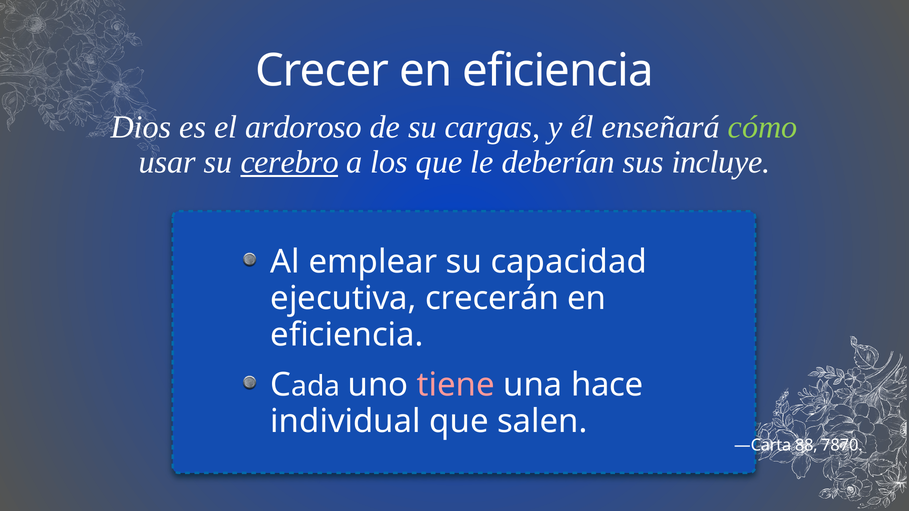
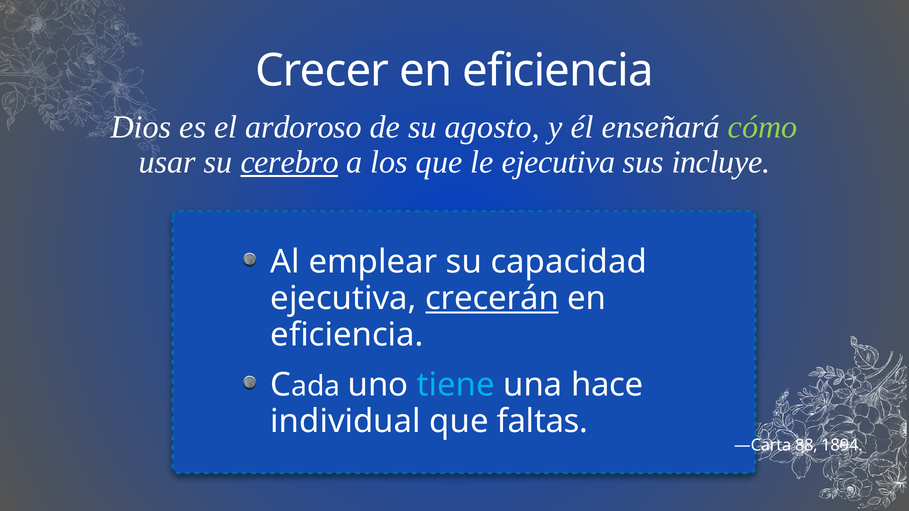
cargas: cargas -> agosto
le deberían: deberían -> ejecutiva
crecerán underline: none -> present
tiene colour: pink -> light blue
salen: salen -> faltas
7870: 7870 -> 1894
